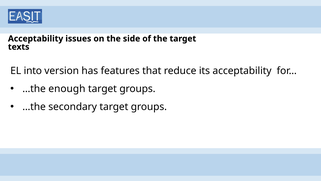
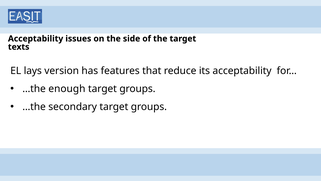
into: into -> lays
